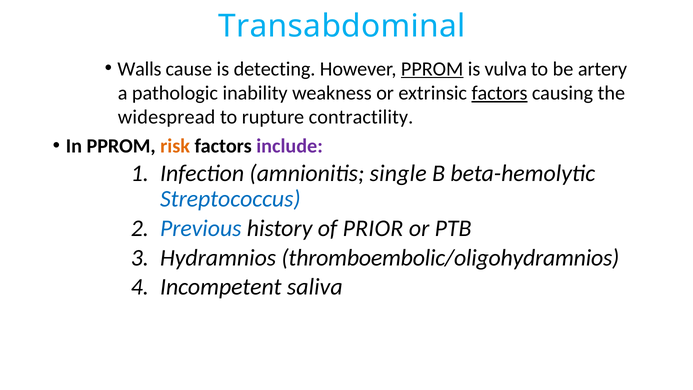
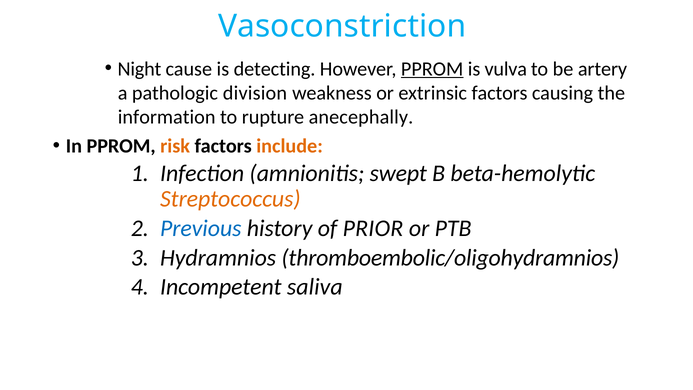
Transabdominal: Transabdominal -> Vasoconstriction
Walls: Walls -> Night
inability: inability -> division
factors at (500, 93) underline: present -> none
widespread: widespread -> information
contractility: contractility -> anecephally
include colour: purple -> orange
single: single -> swept
Streptococcus colour: blue -> orange
